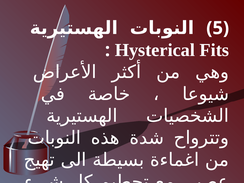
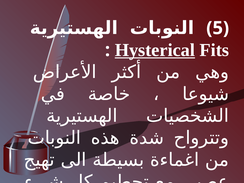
Hysterical underline: none -> present
